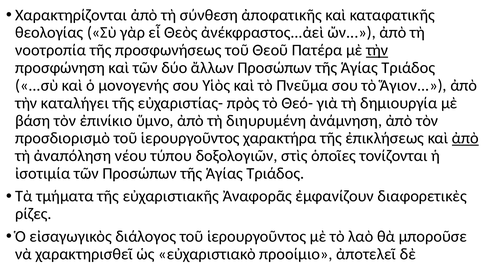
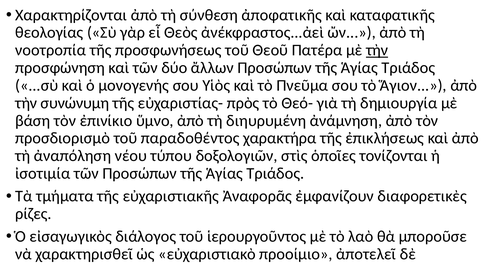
καταλήγει: καταλήγει -> συνώνυμη
προσδιορισμὸ τοῦ ἱερουργοῦντος: ἱερουργοῦντος -> παραδοθέντος
ἀπὸ at (465, 138) underline: present -> none
